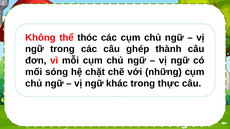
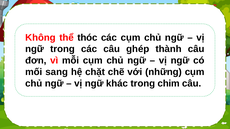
sóng: sóng -> sang
thực: thực -> chim
